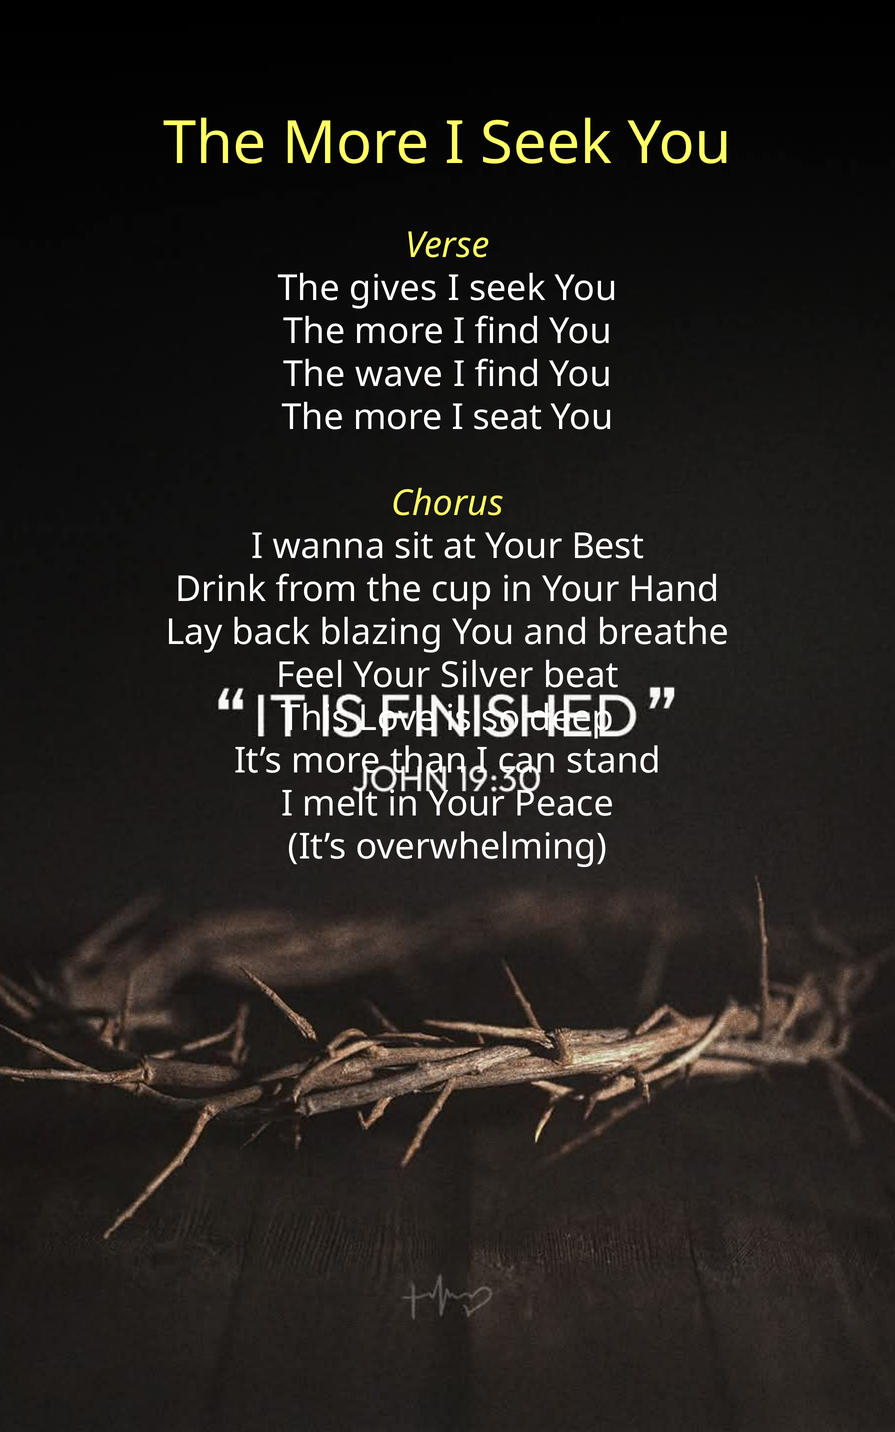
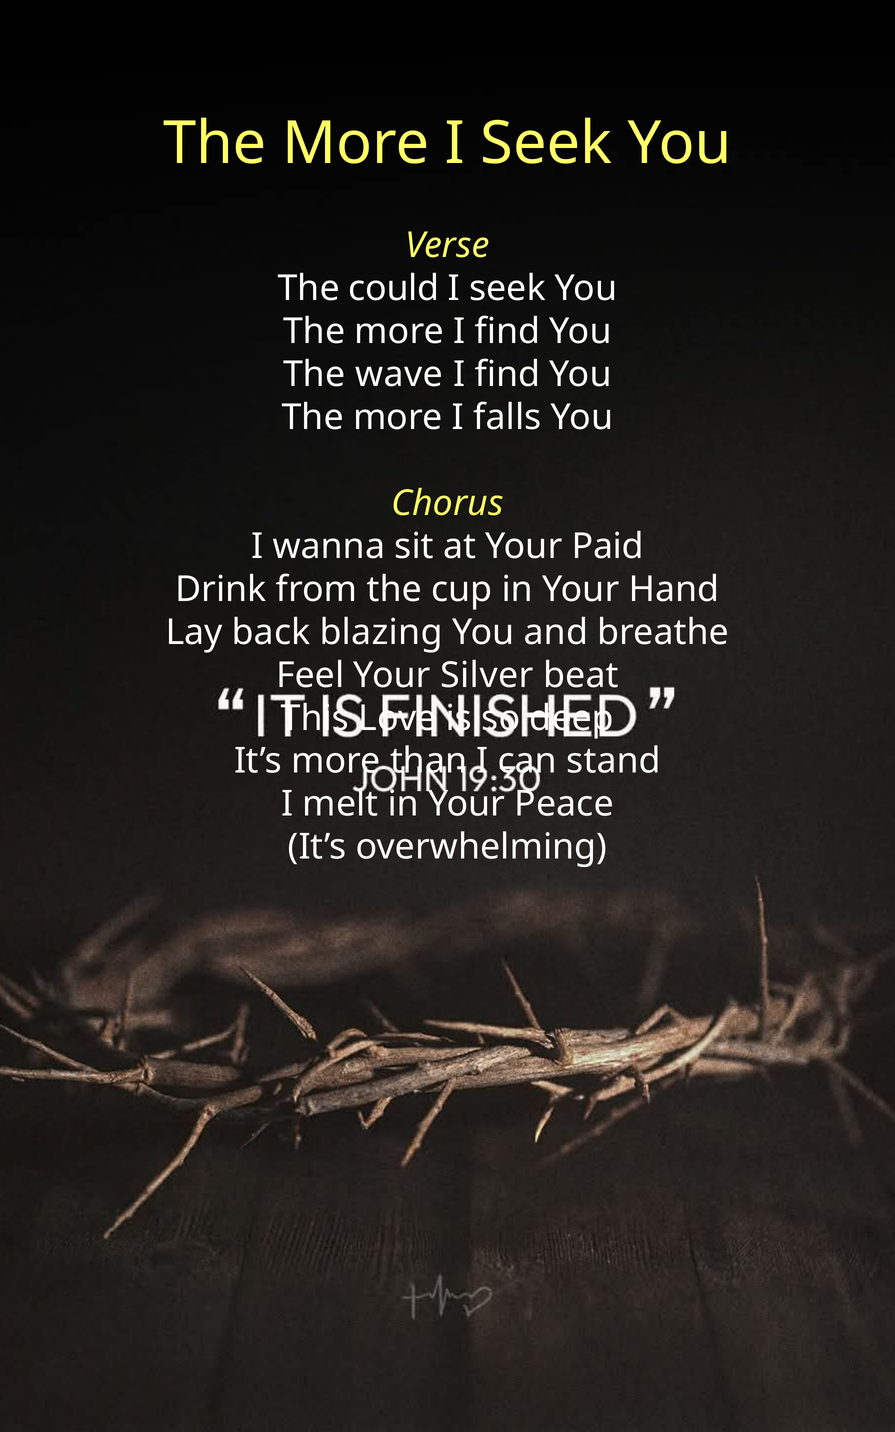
gives: gives -> could
seat: seat -> falls
Best: Best -> Paid
